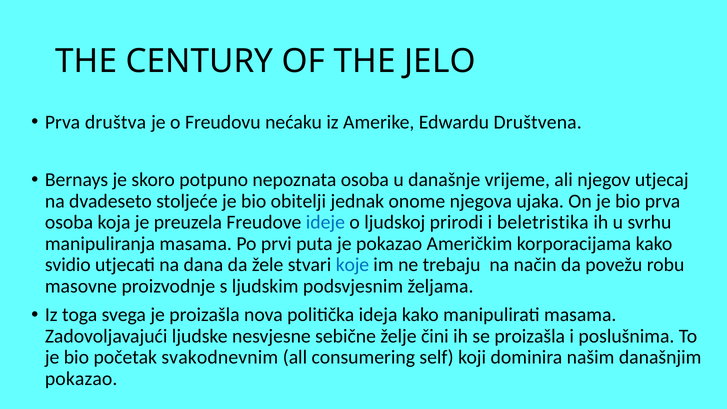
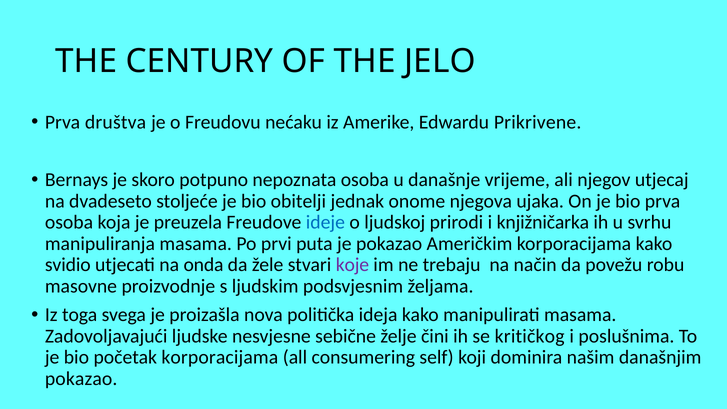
Društvena: Društvena -> Prikrivene
beletristika: beletristika -> knjižničarka
dana: dana -> onda
koje colour: blue -> purple
se proizašla: proizašla -> kritičkog
početak svakodnevnim: svakodnevnim -> korporacijama
